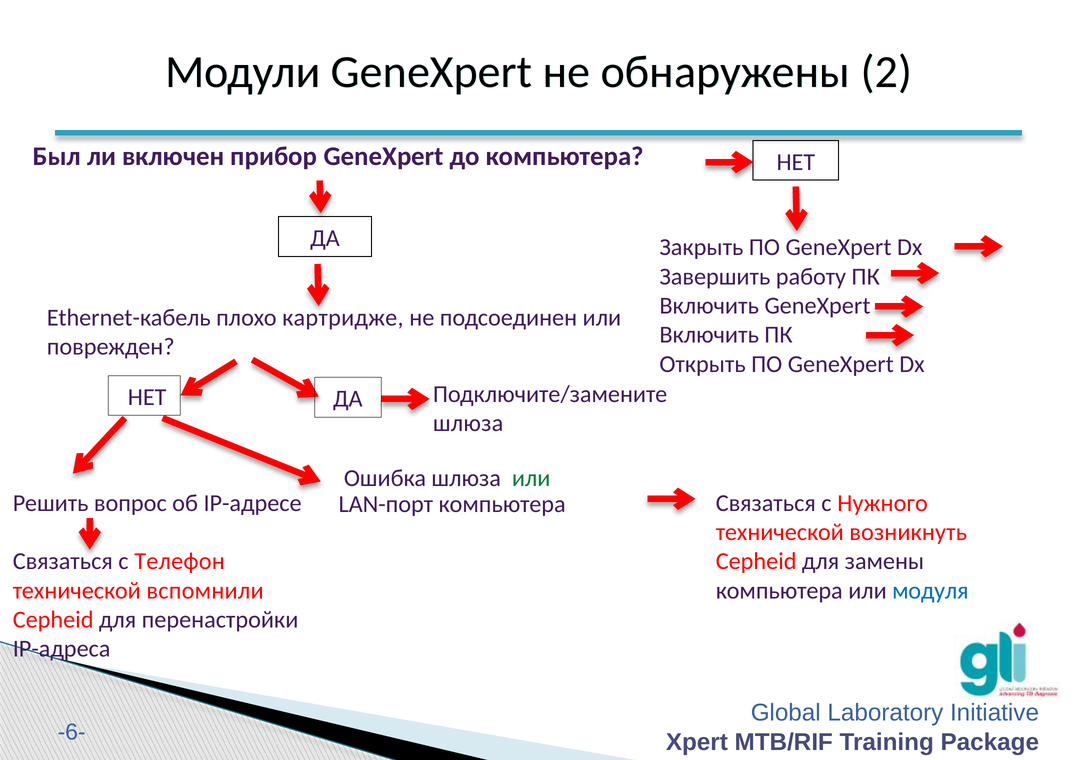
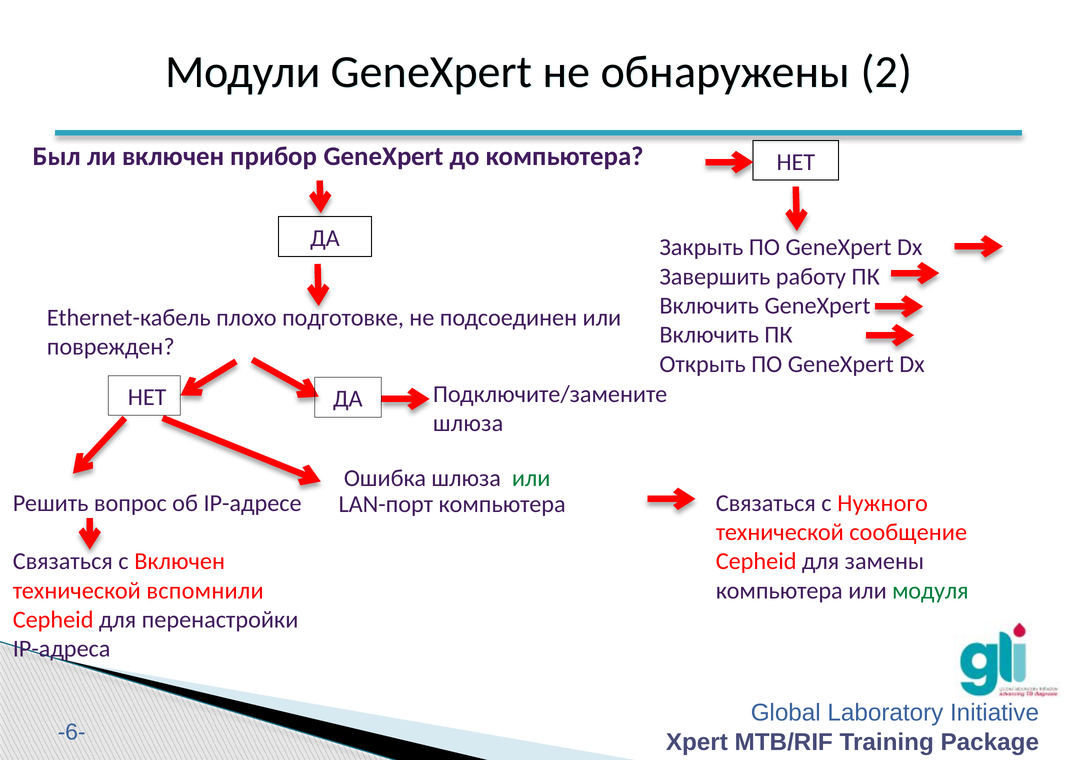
картридже: картридже -> подготовке
возникнуть: возникнуть -> сообщение
с Телефон: Телефон -> Включен
модуля colour: blue -> green
